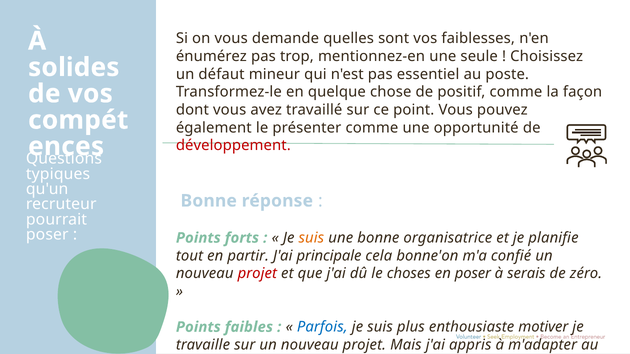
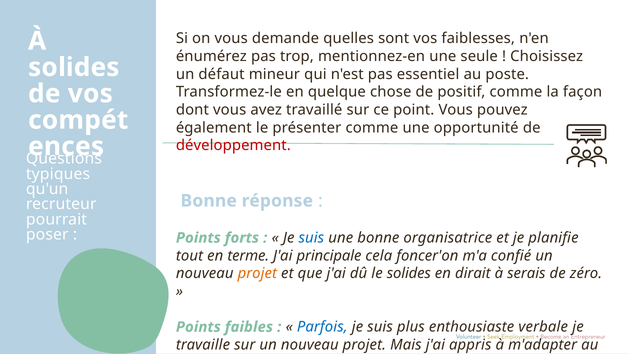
suis at (311, 238) colour: orange -> blue
partir: partir -> terme
bonne'on: bonne'on -> foncer'on
projet at (257, 274) colour: red -> orange
le choses: choses -> solides
poser: poser -> dirait
motiver: motiver -> verbale
